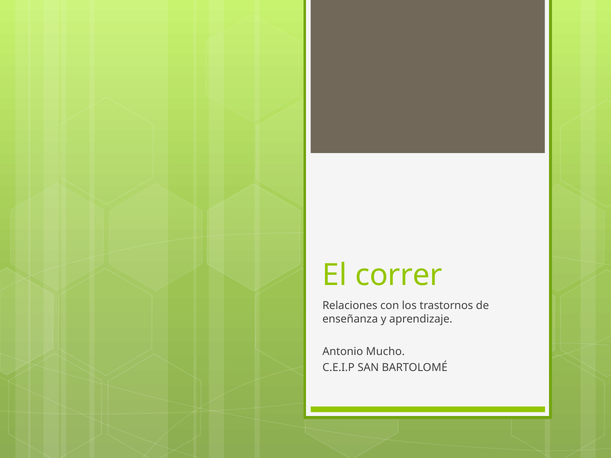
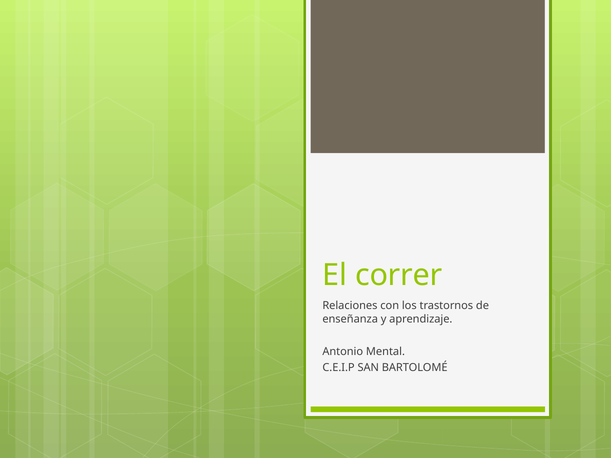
Mucho: Mucho -> Mental
